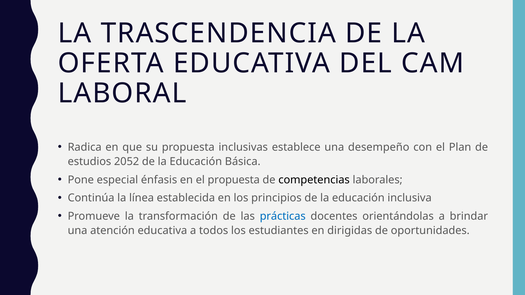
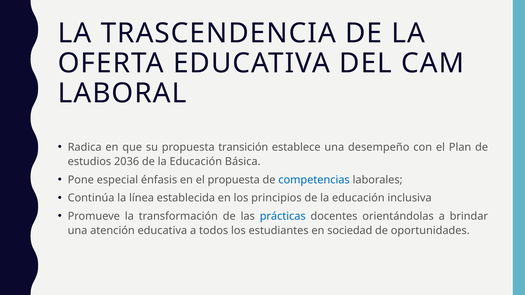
inclusivas: inclusivas -> transición
2052: 2052 -> 2036
competencias colour: black -> blue
dirigidas: dirigidas -> sociedad
